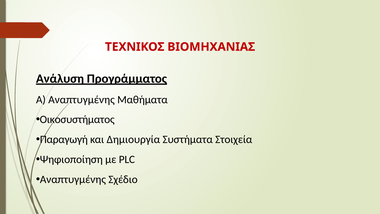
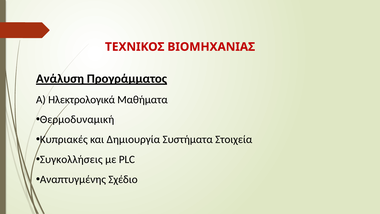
Α Αναπτυγμένης: Αναπτυγμένης -> Ηλεκτρολογικά
Οικοσυστήματος: Οικοσυστήματος -> Θερμοδυναμική
Παραγωγή: Παραγωγή -> Κυπριακές
Ψηφιοποίηση: Ψηφιοποίηση -> Συγκολλήσεις
